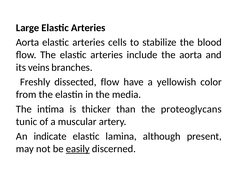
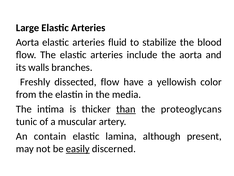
cells: cells -> fluid
veins: veins -> walls
than underline: none -> present
indicate: indicate -> contain
